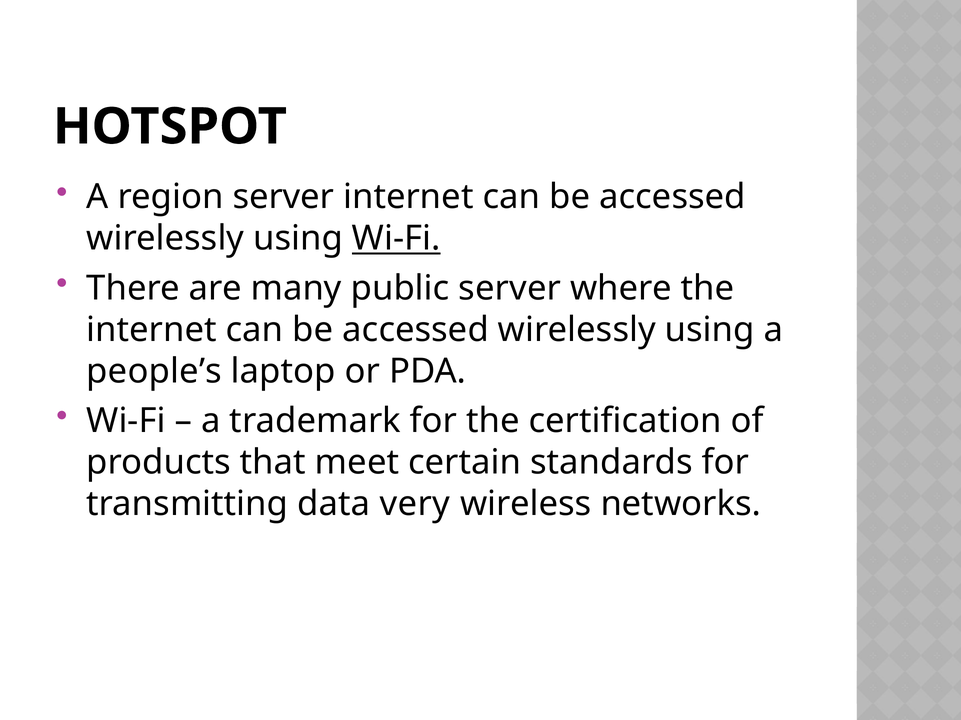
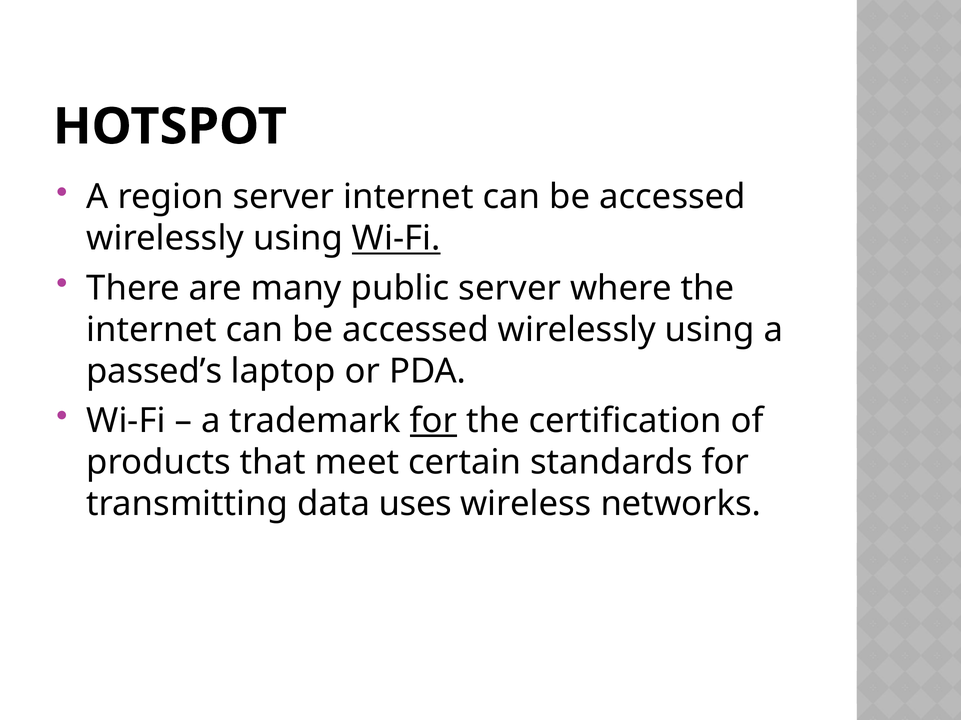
people’s: people’s -> passed’s
for at (434, 421) underline: none -> present
very: very -> uses
